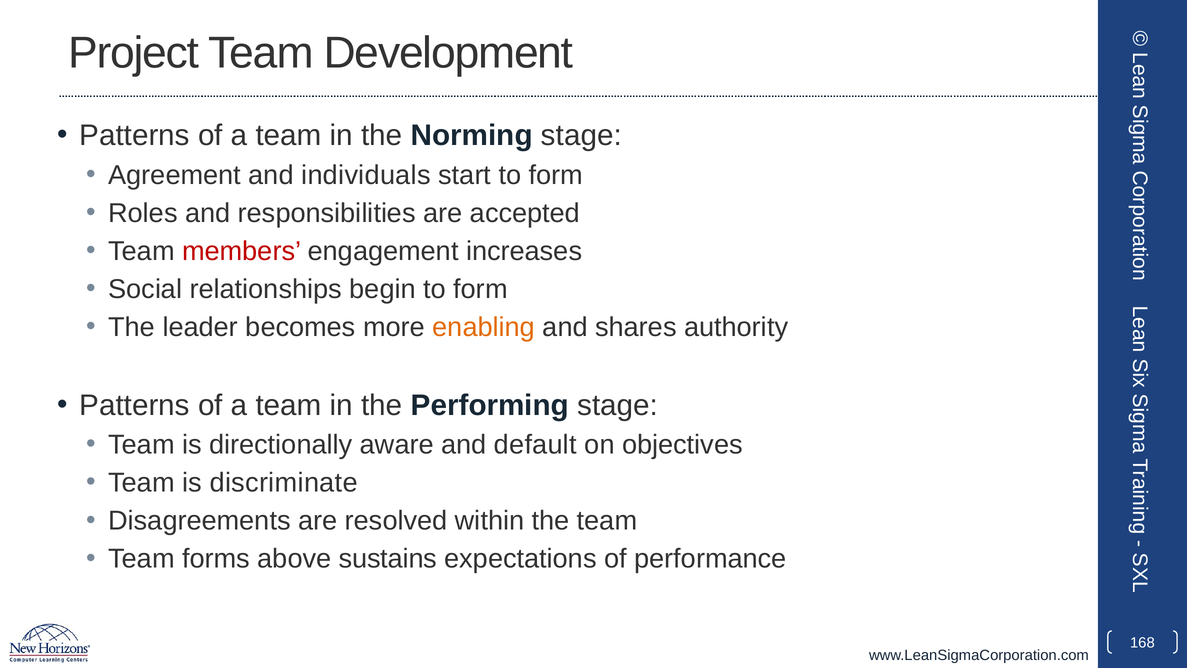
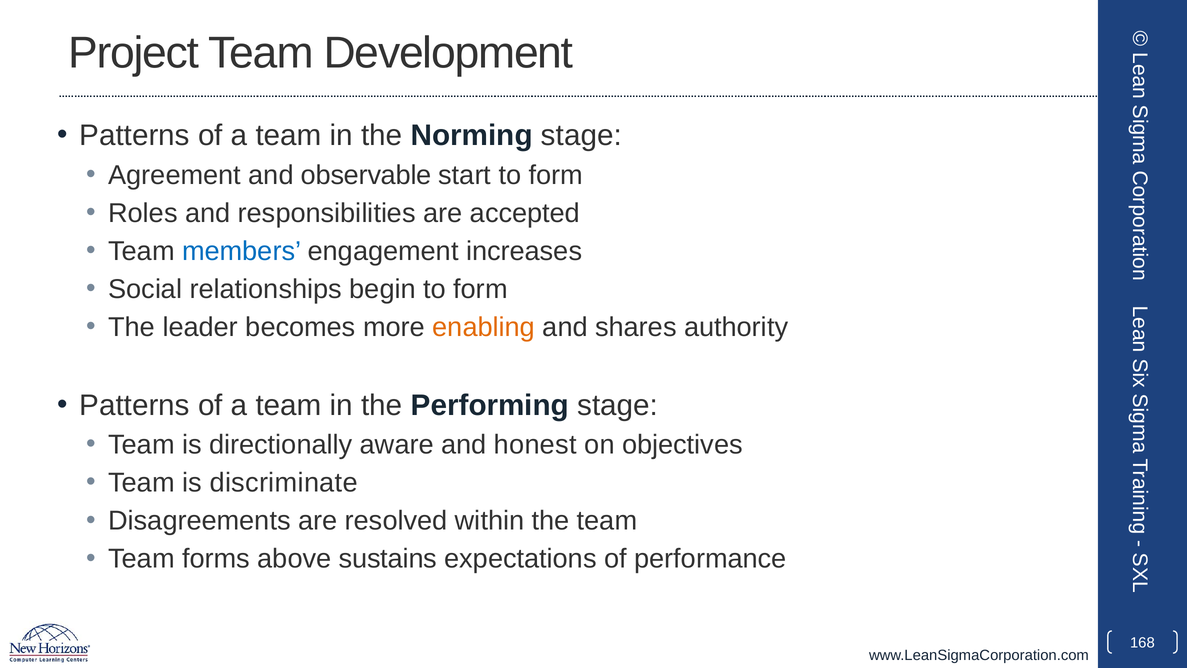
individuals: individuals -> observable
members colour: red -> blue
default: default -> honest
